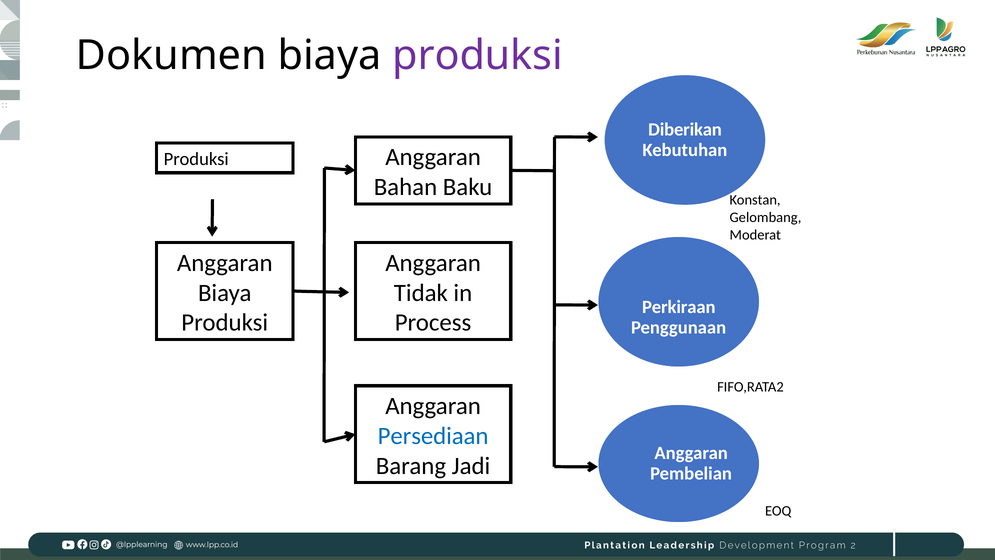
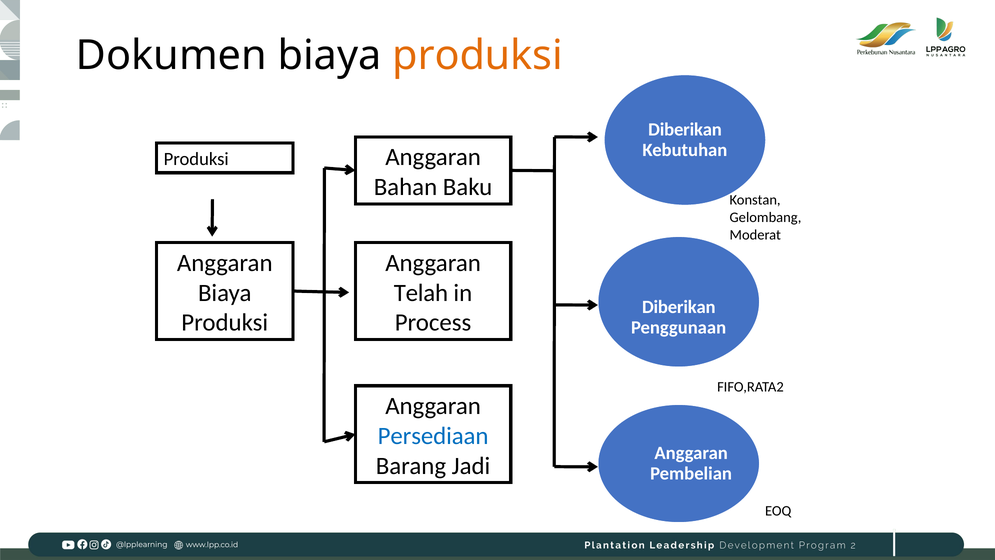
produksi at (478, 56) colour: purple -> orange
Tidak: Tidak -> Telah
Perkiraan at (679, 307): Perkiraan -> Diberikan
